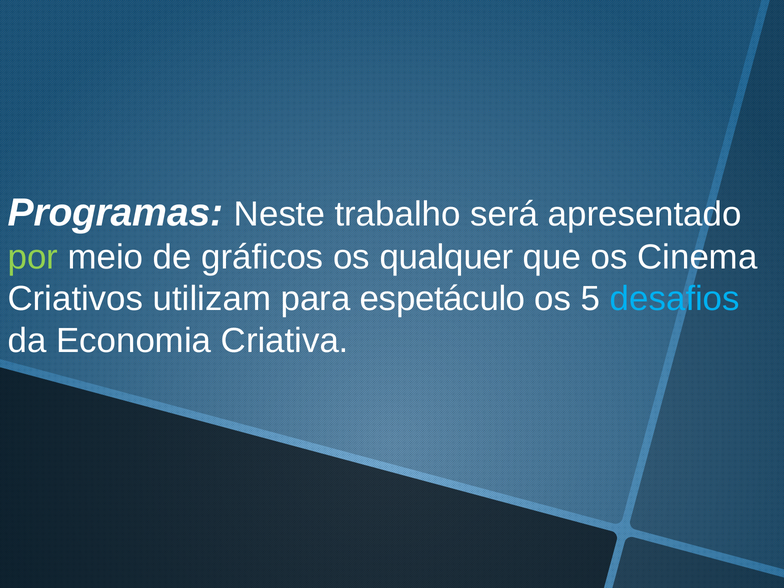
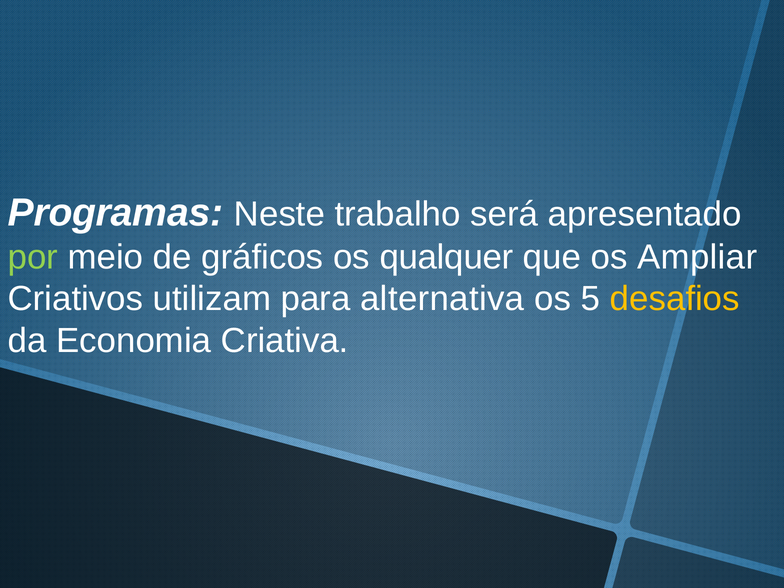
Cinema: Cinema -> Ampliar
espetáculo: espetáculo -> alternativa
desafios colour: light blue -> yellow
